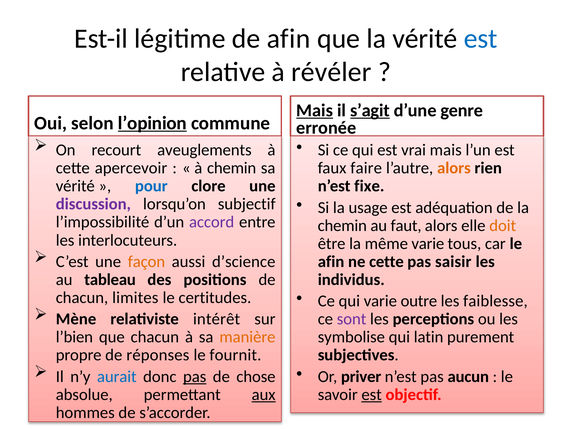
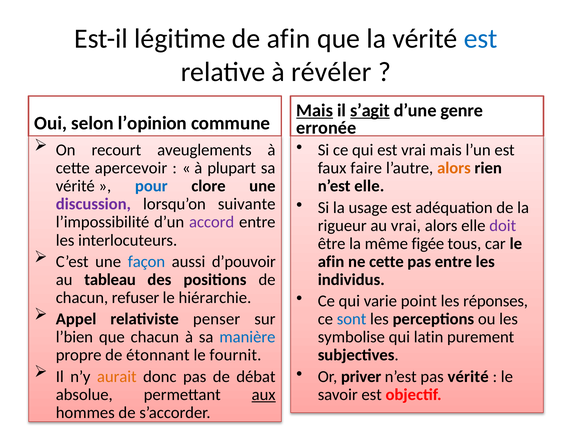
l’opinion underline: present -> none
à chemin: chemin -> plupart
n’est fixe: fixe -> elle
subjectif: subjectif -> suivante
chemin at (342, 226): chemin -> rigueur
au faut: faut -> vrai
doit colour: orange -> purple
même varie: varie -> figée
façon colour: orange -> blue
d’science: d’science -> d’pouvoir
pas saisir: saisir -> entre
outre: outre -> point
faiblesse: faiblesse -> réponses
limites: limites -> refuser
certitudes: certitudes -> hiérarchie
Mène: Mène -> Appel
intérêt: intérêt -> penser
sont colour: purple -> blue
manière colour: orange -> blue
réponses: réponses -> étonnant
aurait colour: blue -> orange
pas at (195, 377) underline: present -> none
chose: chose -> débat
pas aucun: aucun -> vérité
est at (372, 395) underline: present -> none
